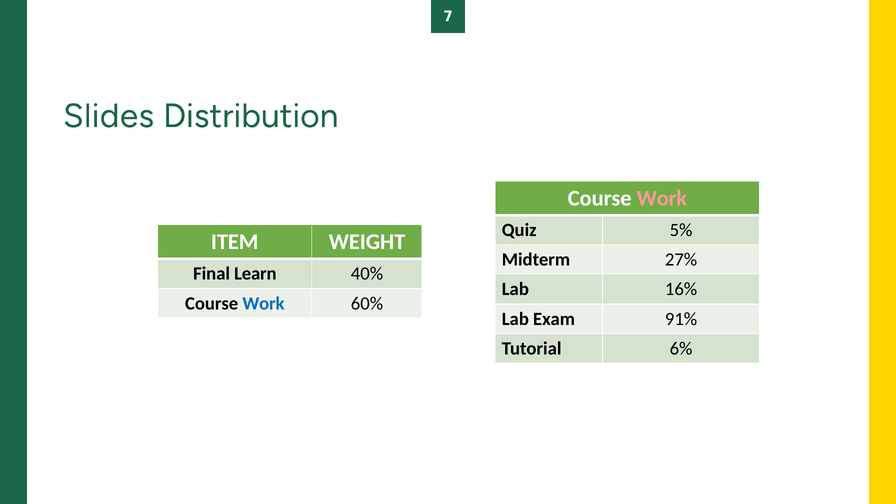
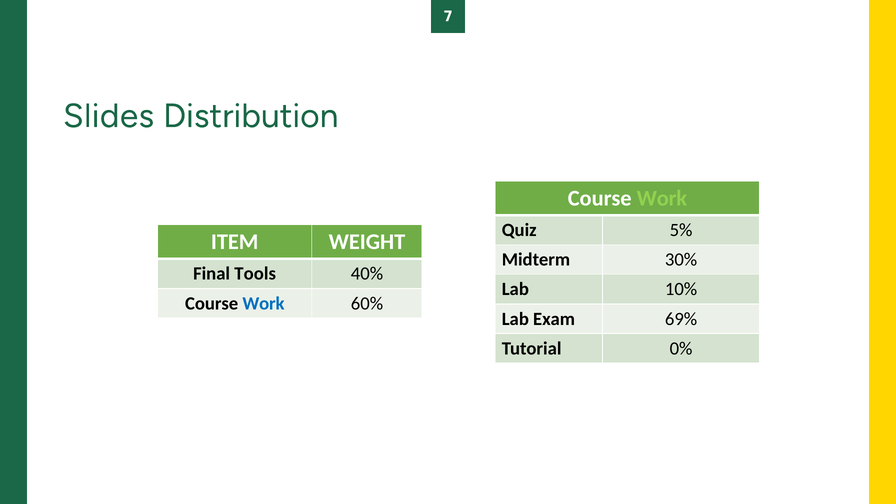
Work at (662, 198) colour: pink -> light green
27%: 27% -> 30%
Learn: Learn -> Tools
16%: 16% -> 10%
91%: 91% -> 69%
6%: 6% -> 0%
